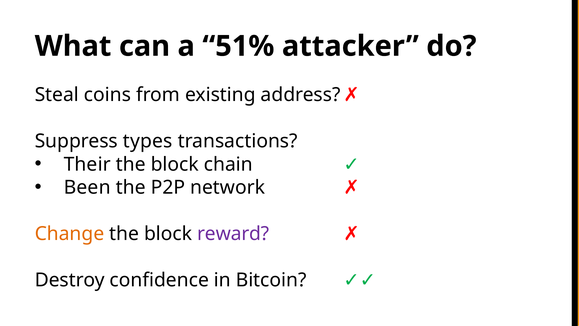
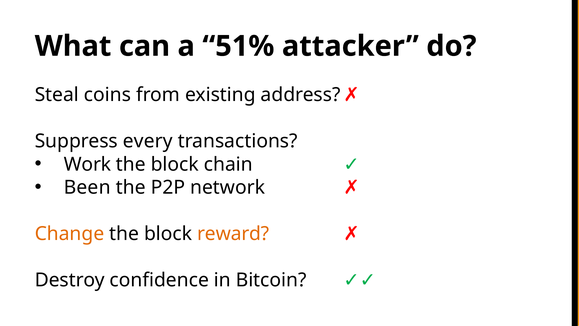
types: types -> every
Their: Their -> Work
reward colour: purple -> orange
